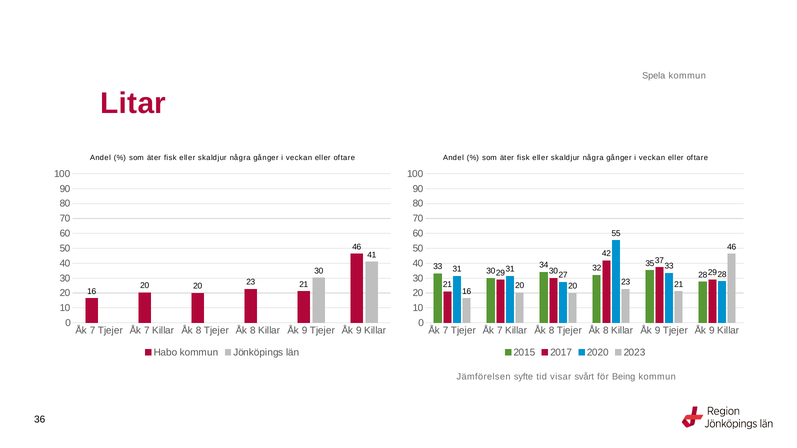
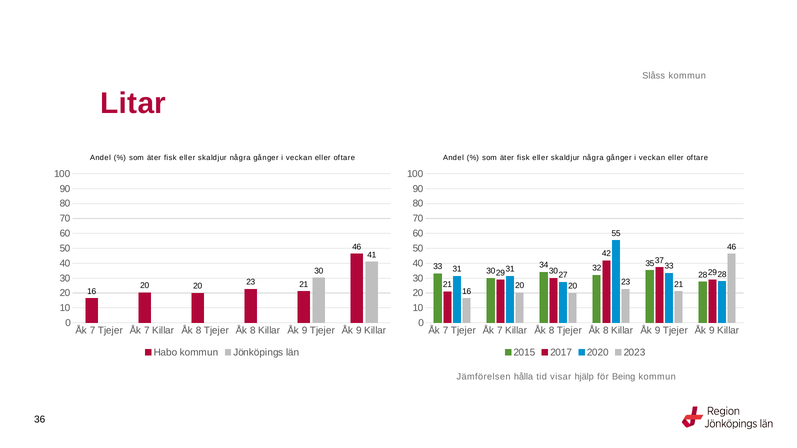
Spela: Spela -> Slåss
syfte: syfte -> hålla
svårt: svårt -> hjälp
